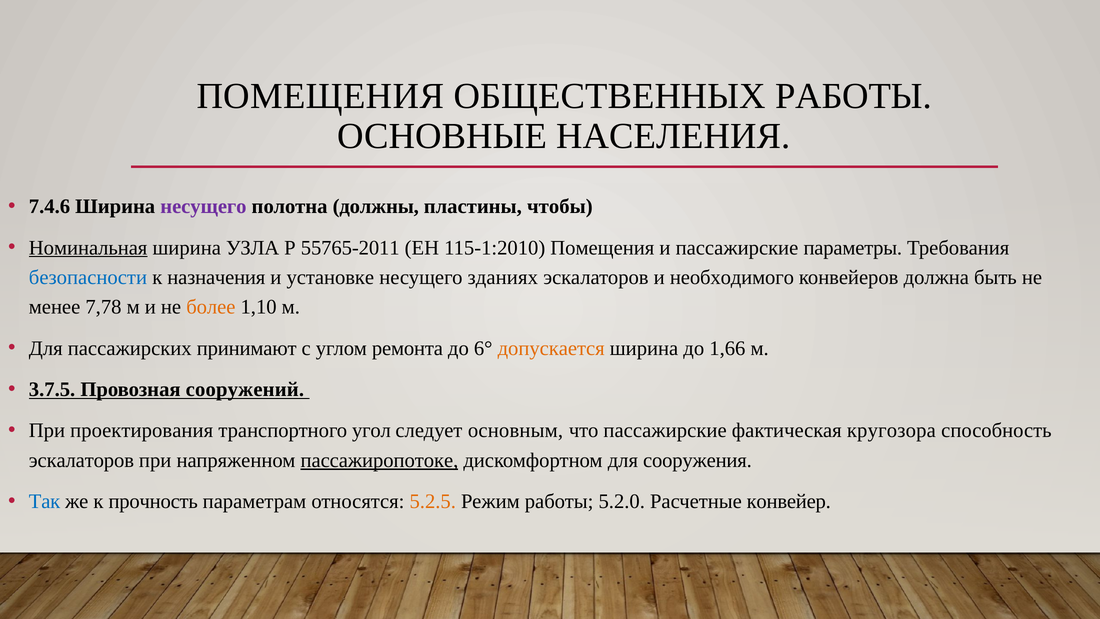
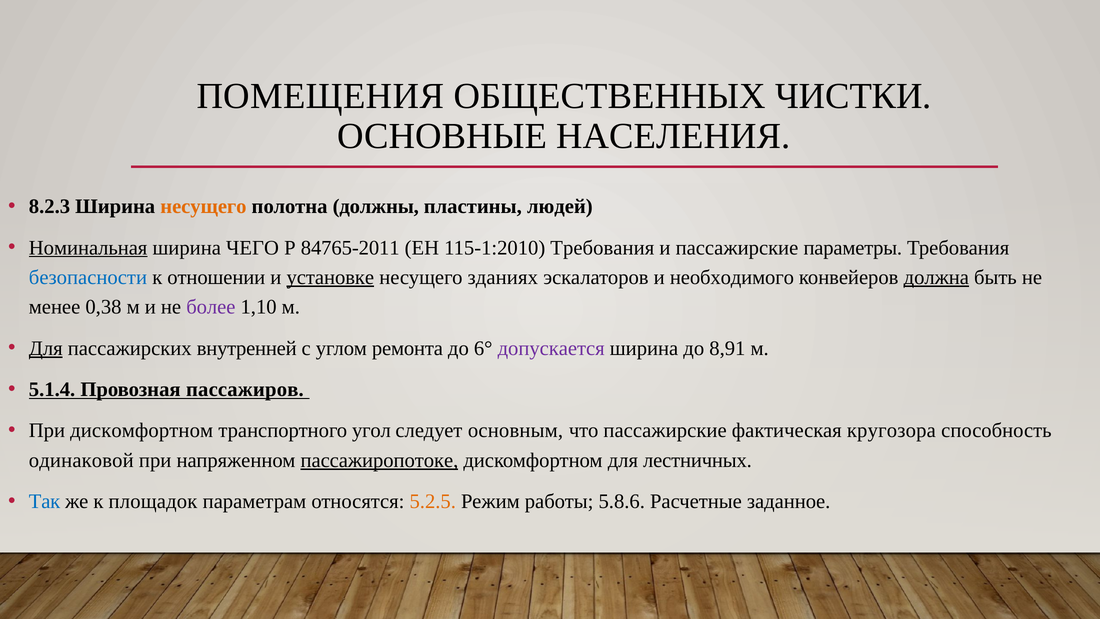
ОБЩЕСТВЕННЫХ РАБОТЫ: РАБОТЫ -> ЧИСТКИ
7.4.6: 7.4.6 -> 8.2.3
несущего at (203, 206) colour: purple -> orange
чтобы: чтобы -> людей
УЗЛА: УЗЛА -> ЧЕГО
55765-2011: 55765-2011 -> 84765-2011
115-1:2010 Помещения: Помещения -> Требования
назначения: назначения -> отношении
установке underline: none -> present
должна underline: none -> present
7,78: 7,78 -> 0,38
более colour: orange -> purple
Для at (46, 348) underline: none -> present
принимают: принимают -> внутренней
допускается colour: orange -> purple
1,66: 1,66 -> 8,91
3.7.5: 3.7.5 -> 5.1.4
сооружений: сооружений -> пассажиров
При проектирования: проектирования -> дискомфортном
эскалаторов at (81, 460): эскалаторов -> одинаковой
сооружения: сооружения -> лестничных
прочность: прочность -> площадок
5.2.0: 5.2.0 -> 5.8.6
конвейер: конвейер -> заданное
